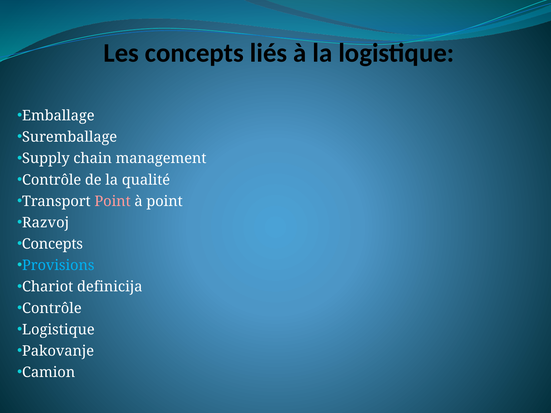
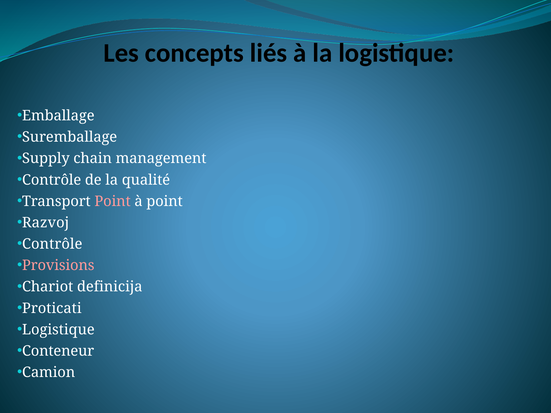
Concepts at (52, 244): Concepts -> Contrôle
Provisions colour: light blue -> pink
Contrôle at (52, 308): Contrôle -> Proticati
Pakovanje: Pakovanje -> Conteneur
